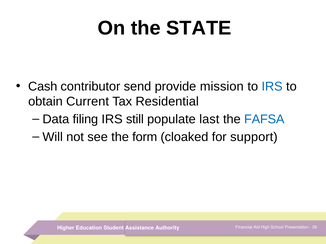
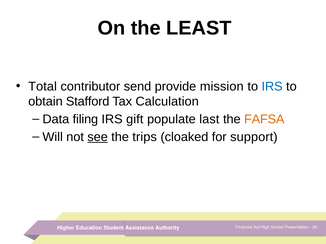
STATE: STATE -> LEAST
Cash: Cash -> Total
Current: Current -> Stafford
Residential: Residential -> Calculation
still: still -> gift
FAFSA colour: blue -> orange
see underline: none -> present
form: form -> trips
